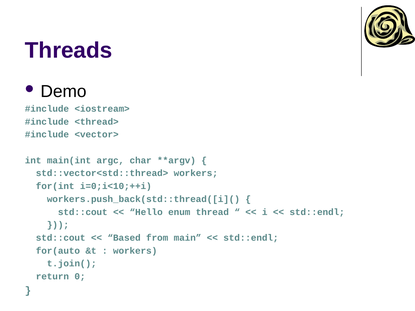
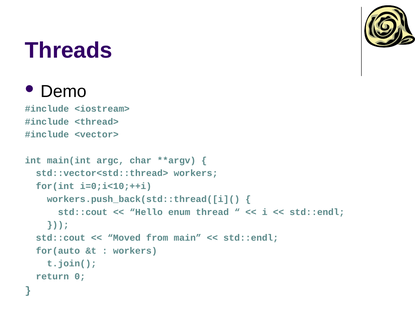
Based: Based -> Moved
